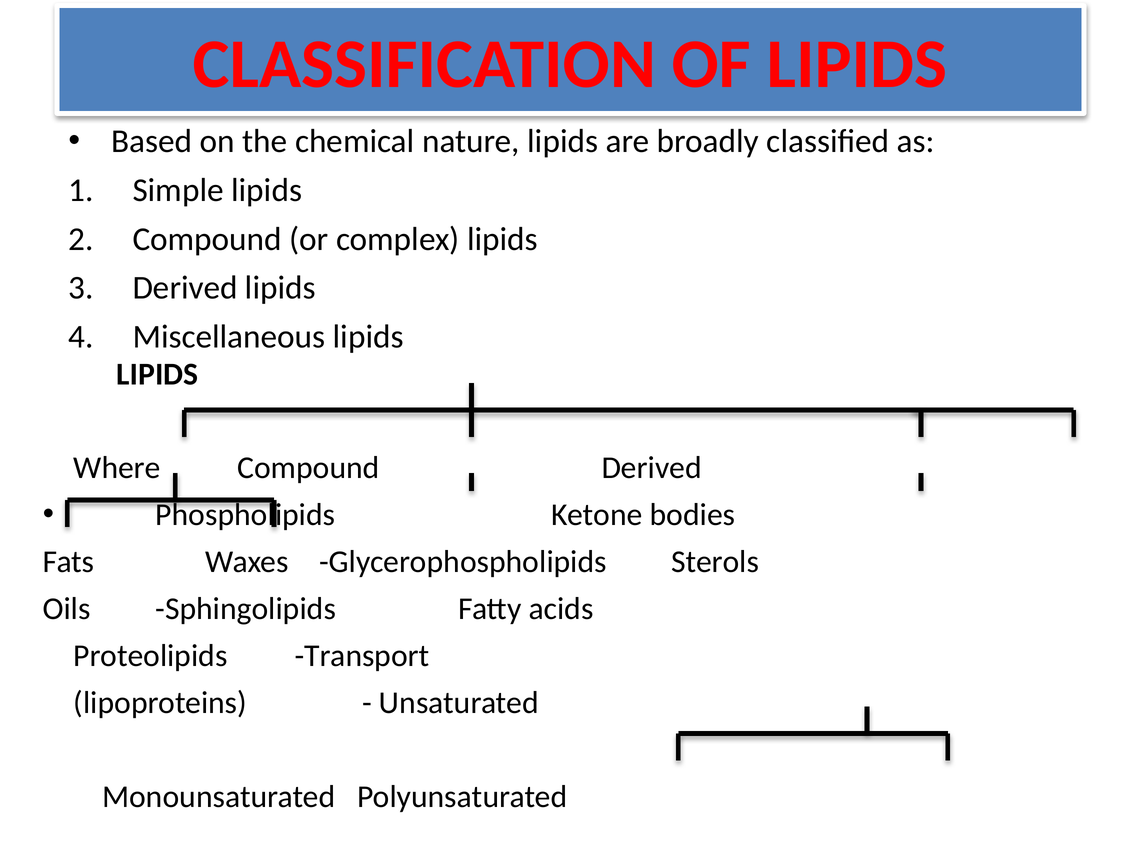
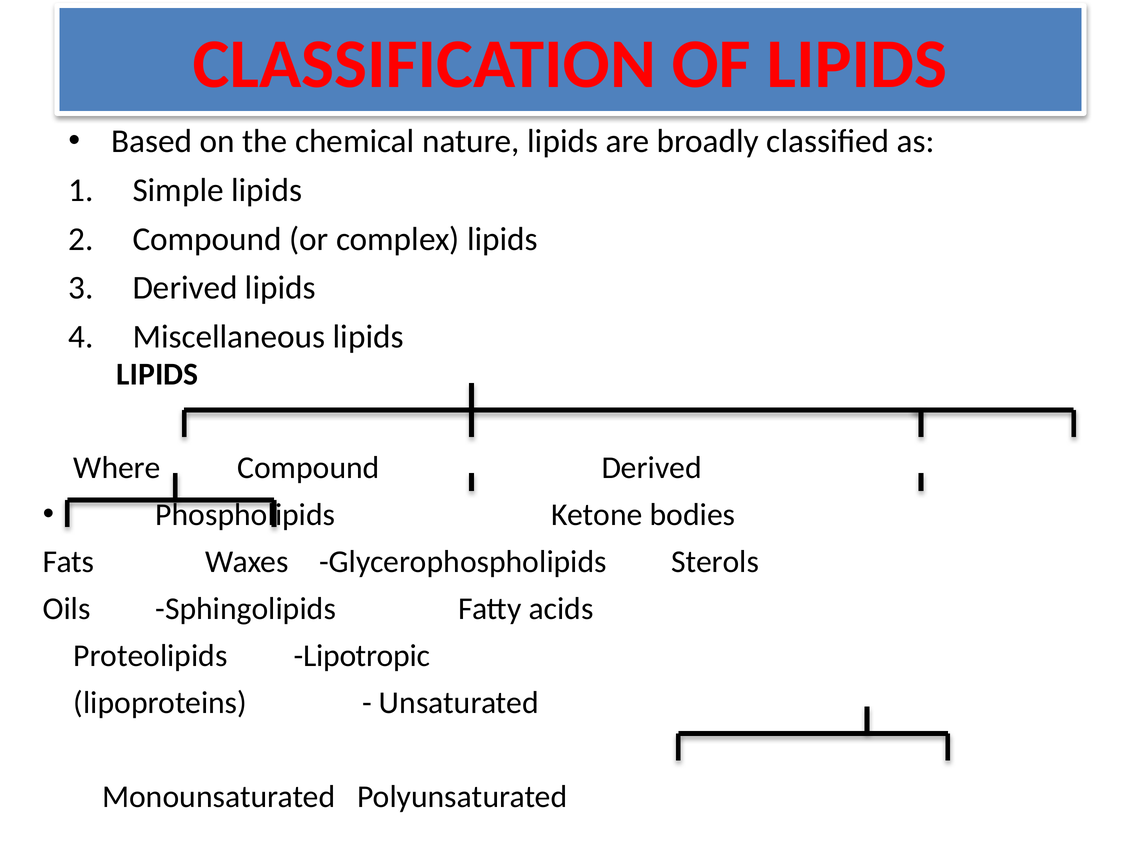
Transport: Transport -> Lipotropic
